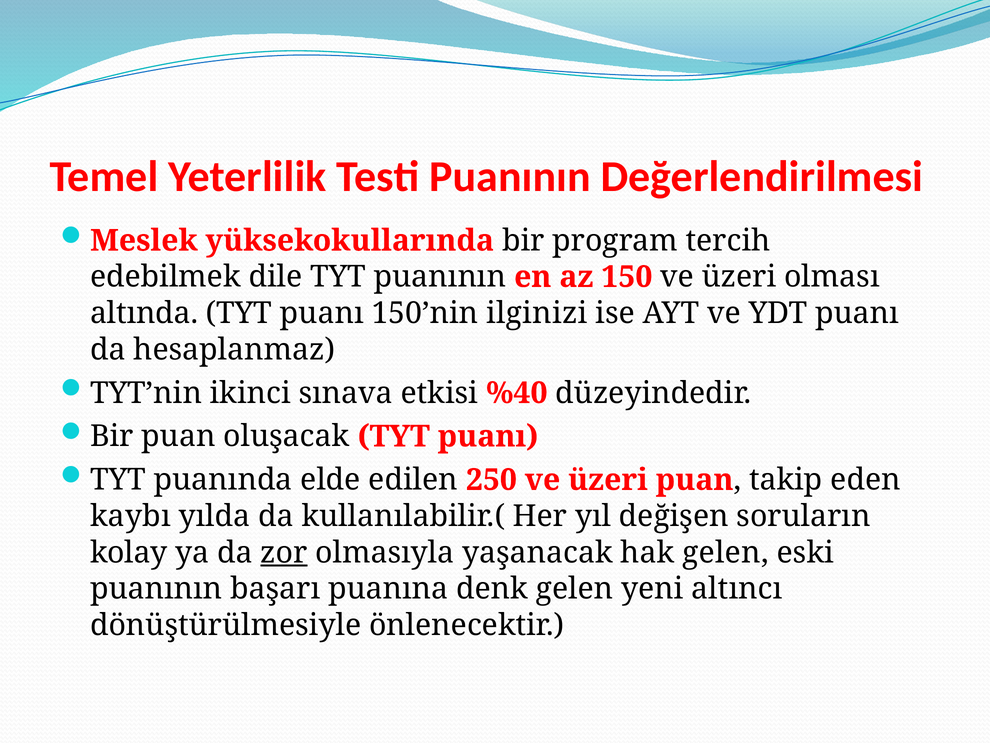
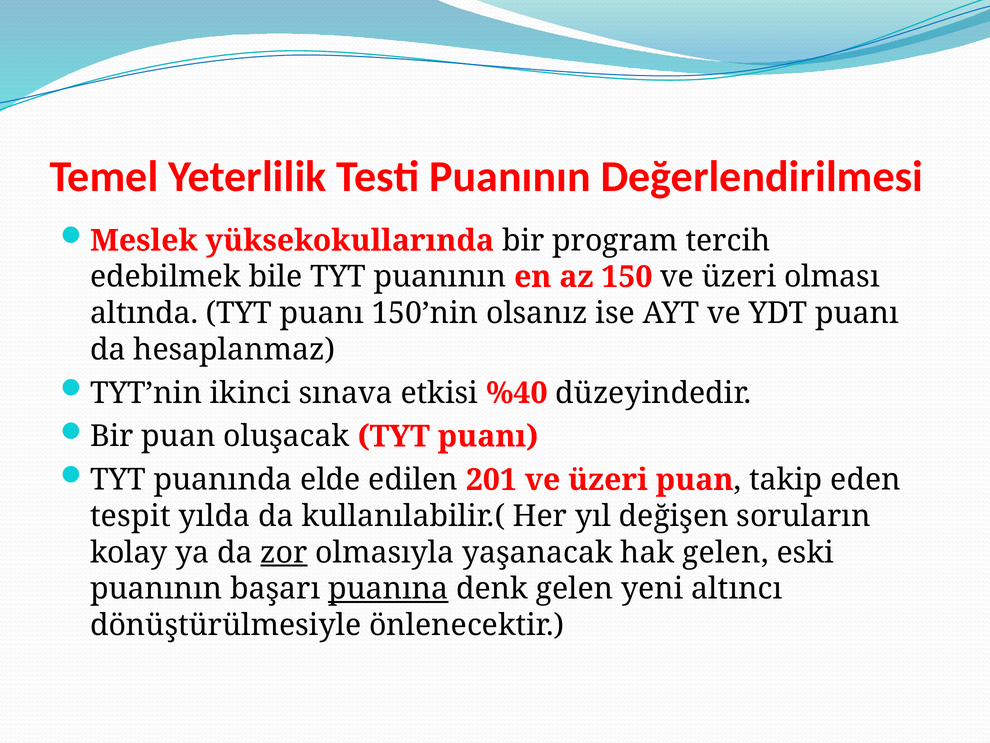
dile: dile -> bile
ilginizi: ilginizi -> olsanız
250: 250 -> 201
kaybı: kaybı -> tespit
puanına underline: none -> present
